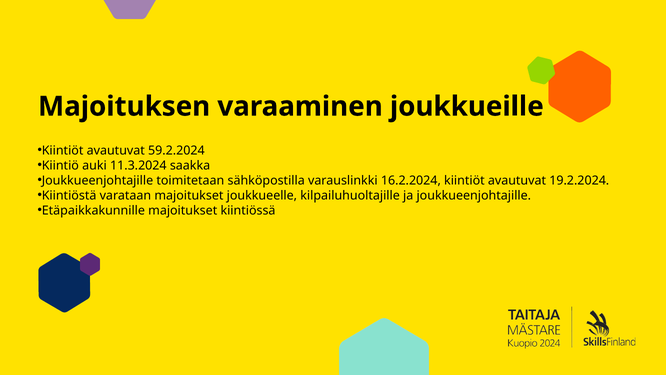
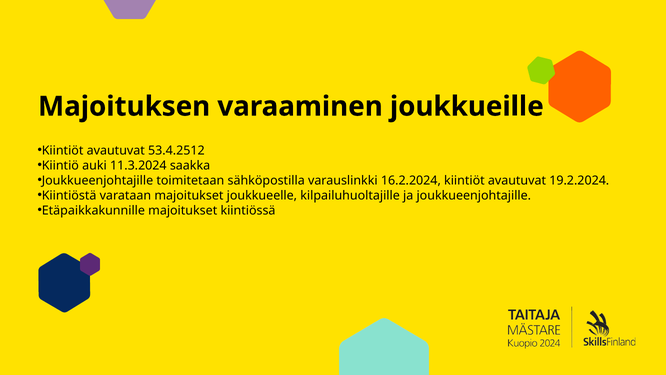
59.2.2024: 59.2.2024 -> 53.4.2512
